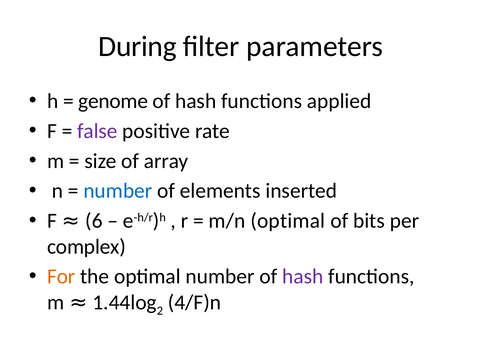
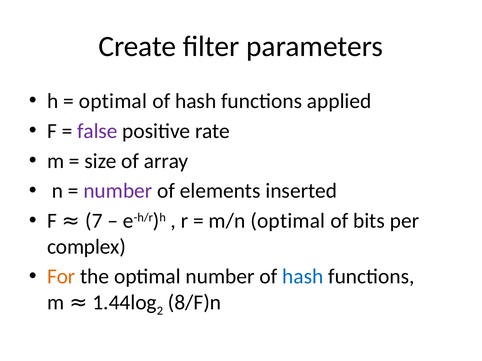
During: During -> Create
genome at (113, 101): genome -> optimal
number at (118, 191) colour: blue -> purple
6: 6 -> 7
hash at (303, 277) colour: purple -> blue
4/F)n: 4/F)n -> 8/F)n
